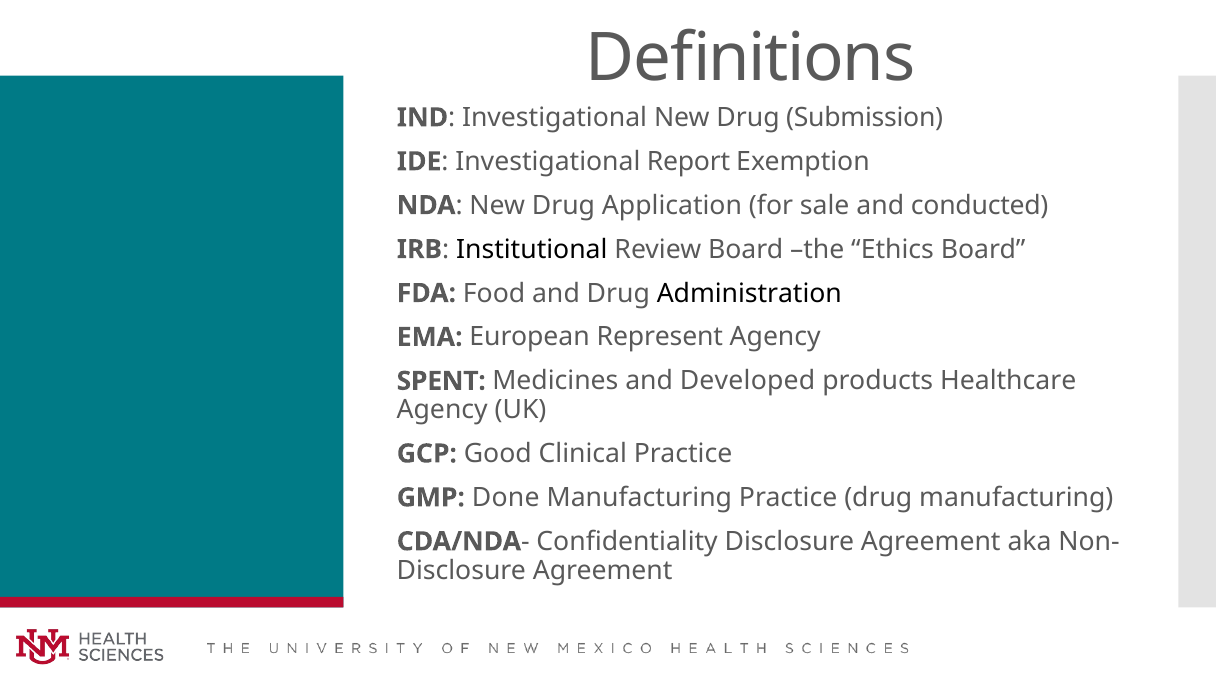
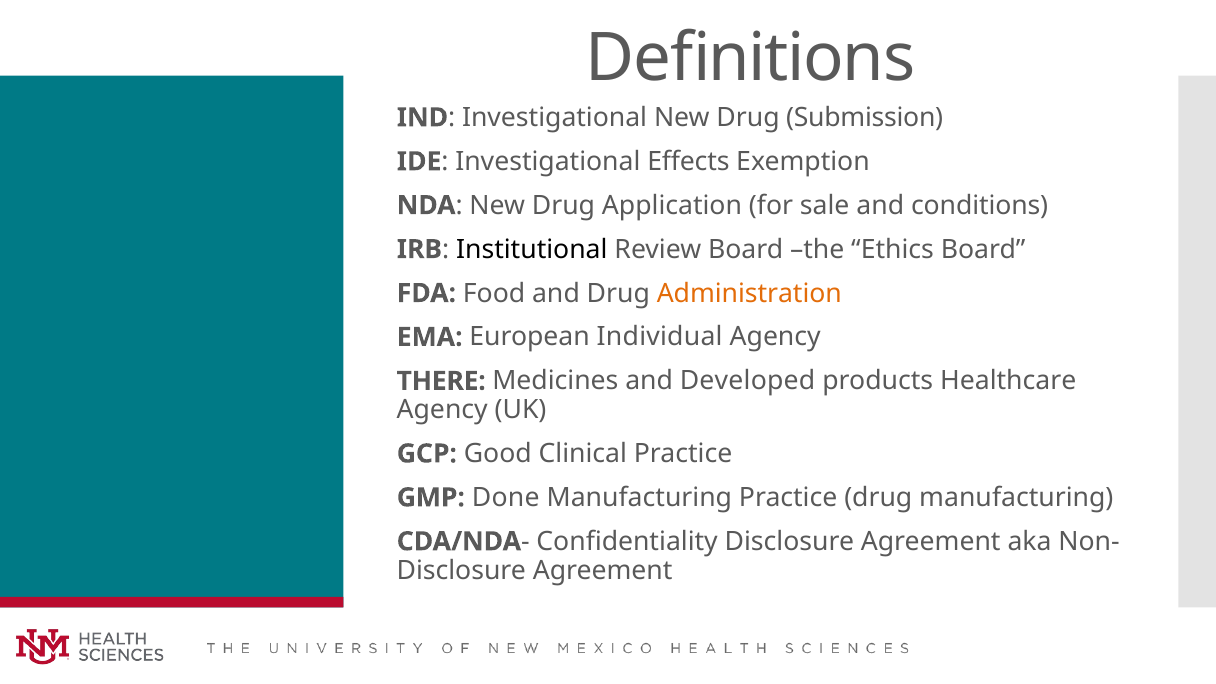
Report: Report -> Effects
conducted: conducted -> conditions
Administration colour: black -> orange
Represent: Represent -> Individual
SPENT: SPENT -> THERE
